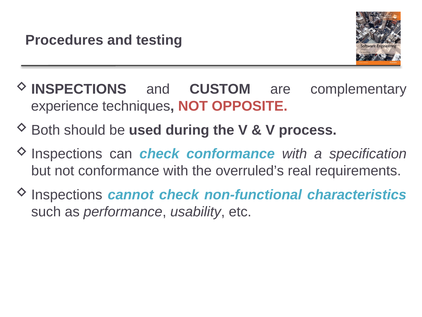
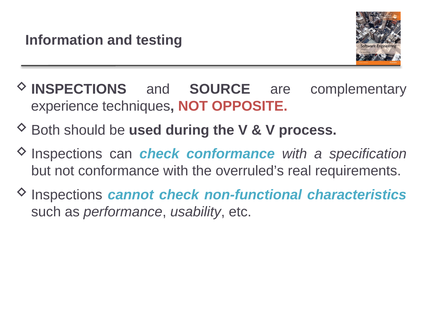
Procedures: Procedures -> Information
CUSTOM: CUSTOM -> SOURCE
